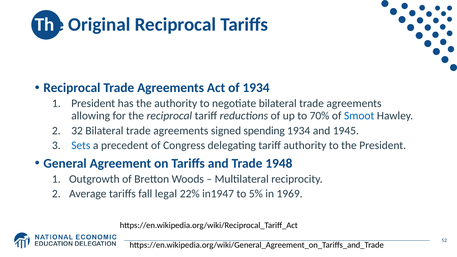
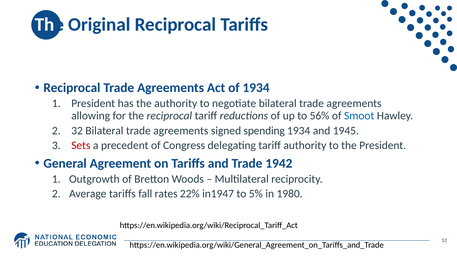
70%: 70% -> 56%
Sets colour: blue -> red
1948: 1948 -> 1942
legal: legal -> rates
1969: 1969 -> 1980
